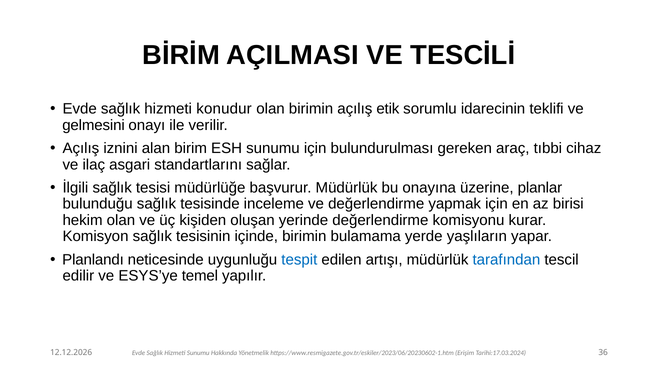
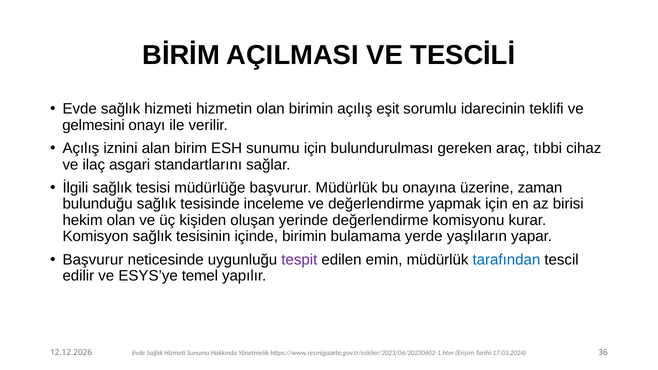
konudur: konudur -> hizmetin
etik: etik -> eşit
planlar: planlar -> zaman
Planlandı at (93, 260): Planlandı -> Başvurur
tespit colour: blue -> purple
artışı: artışı -> emin
